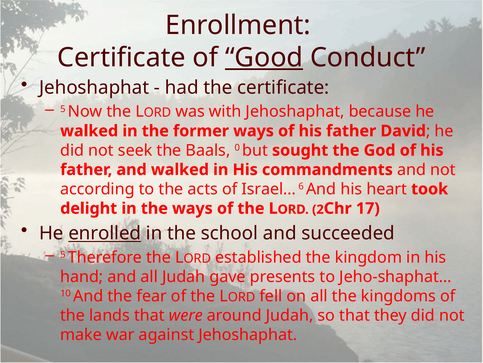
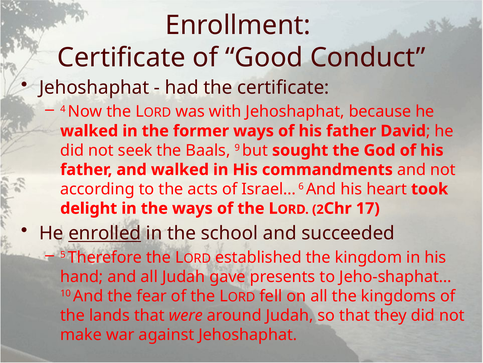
Good underline: present -> none
5 at (63, 109): 5 -> 4
0: 0 -> 9
